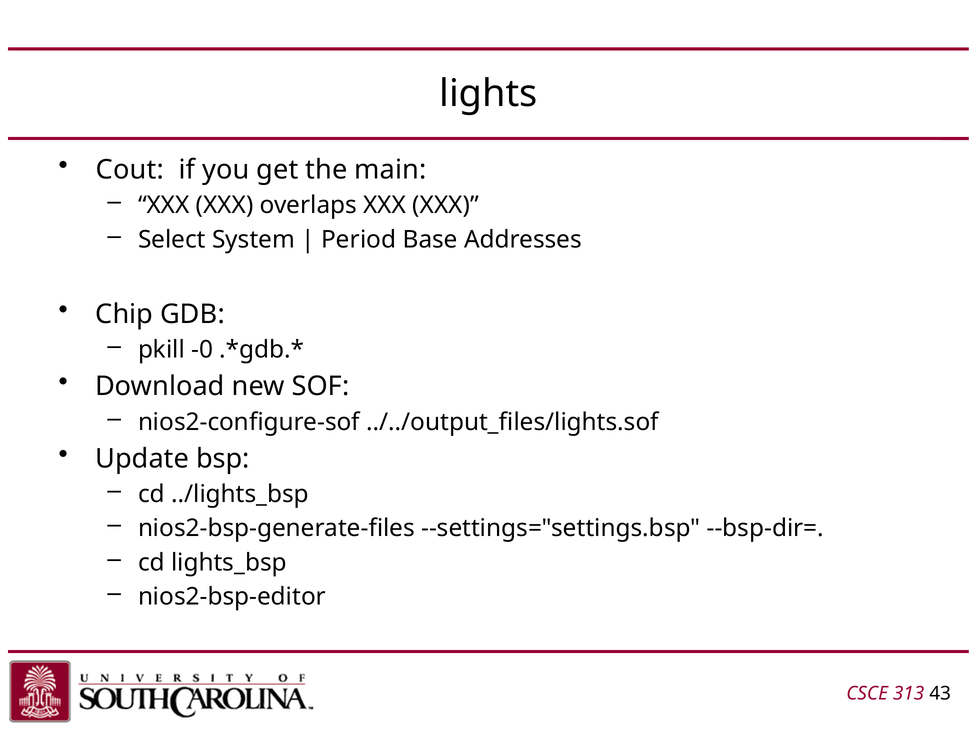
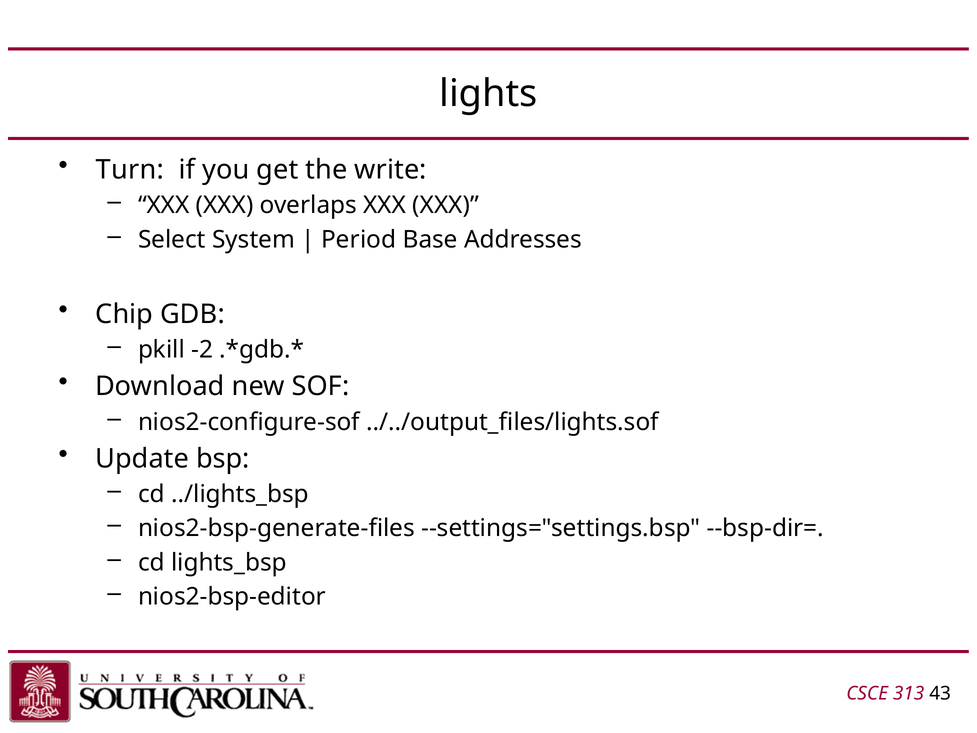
Cout: Cout -> Turn
main: main -> write
-0: -0 -> -2
